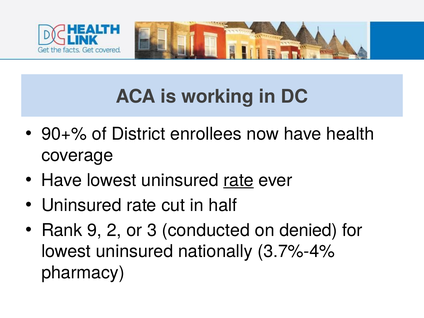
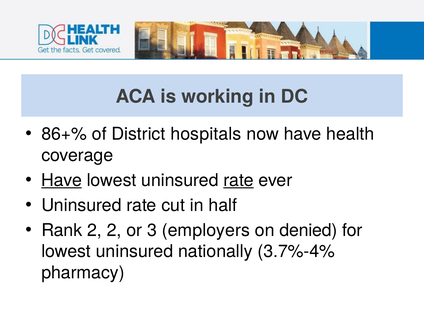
90+%: 90+% -> 86+%
enrollees: enrollees -> hospitals
Have at (62, 180) underline: none -> present
Rank 9: 9 -> 2
conducted: conducted -> employers
